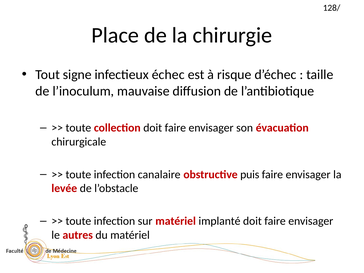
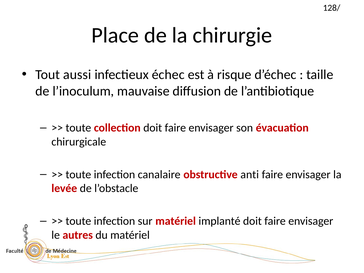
signe: signe -> aussi
puis: puis -> anti
